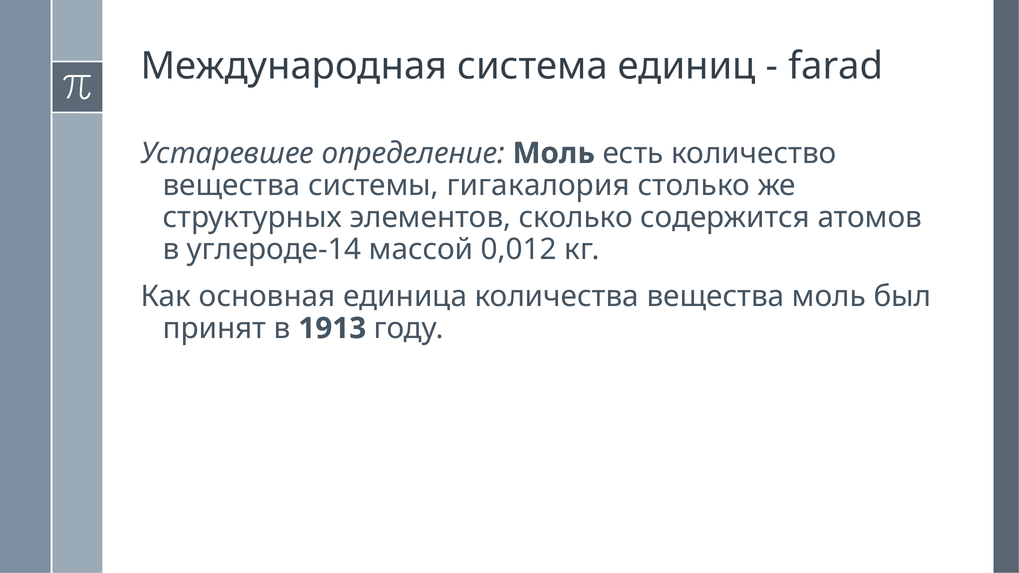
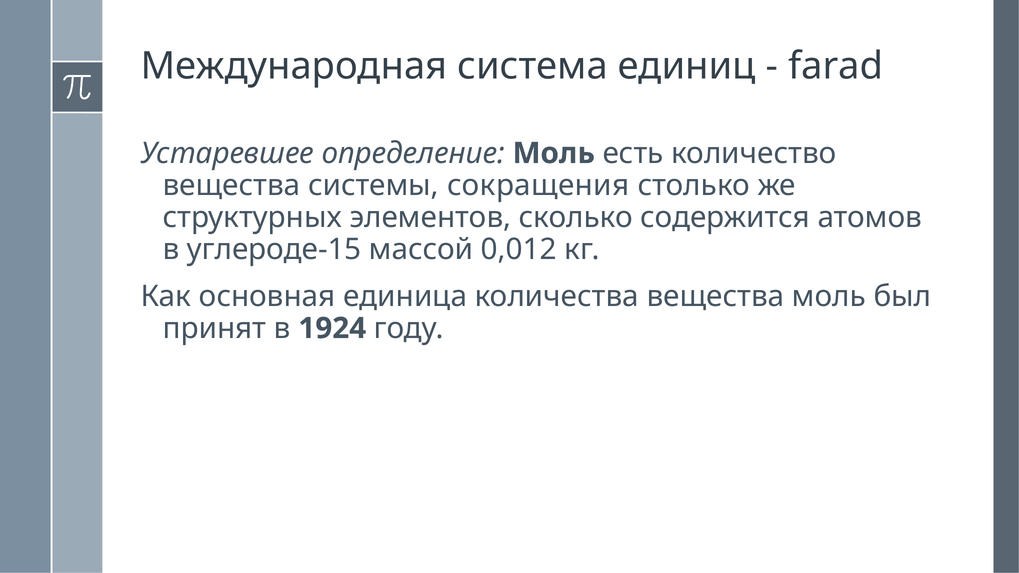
гигакалория: гигакалория -> сокращения
углероде-14: углероде-14 -> углероде-15
1913: 1913 -> 1924
